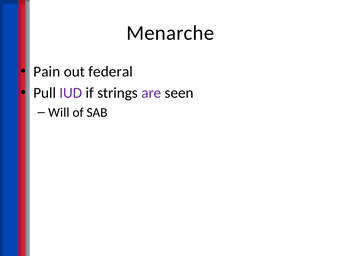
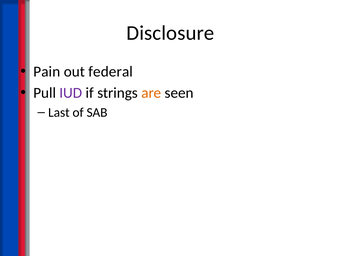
Menarche: Menarche -> Disclosure
are colour: purple -> orange
Will: Will -> Last
